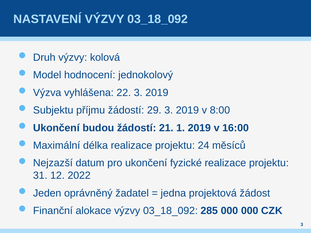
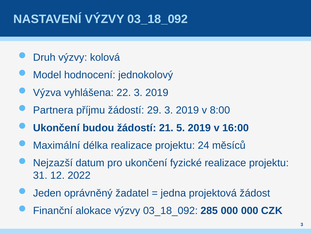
Subjektu: Subjektu -> Partnera
1: 1 -> 5
